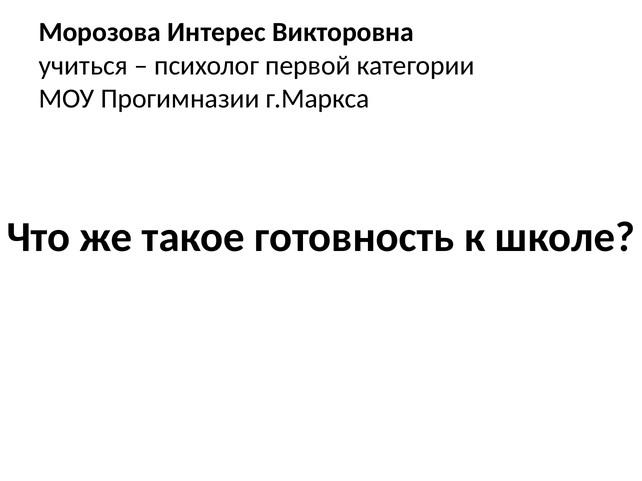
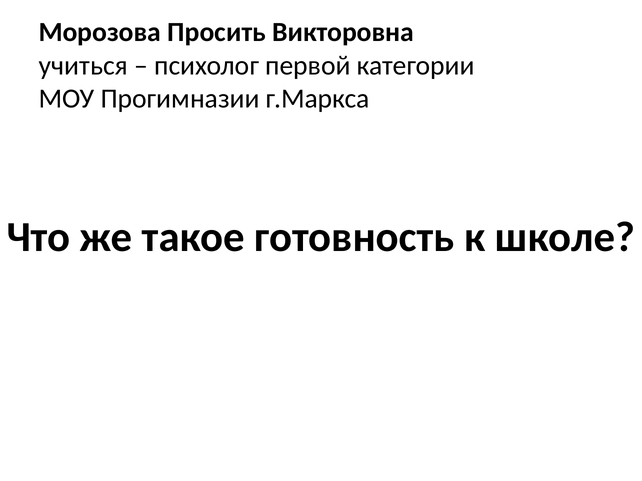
Интерес: Интерес -> Просить
